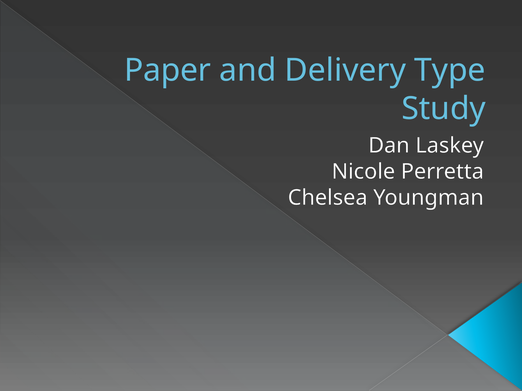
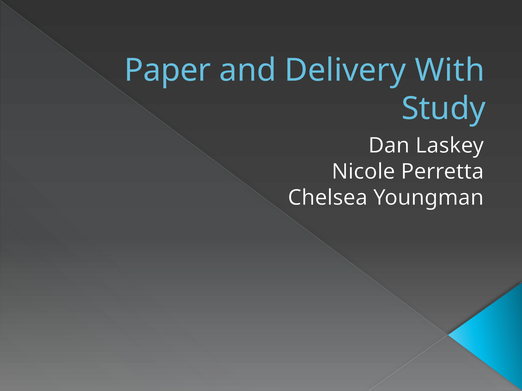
Type: Type -> With
